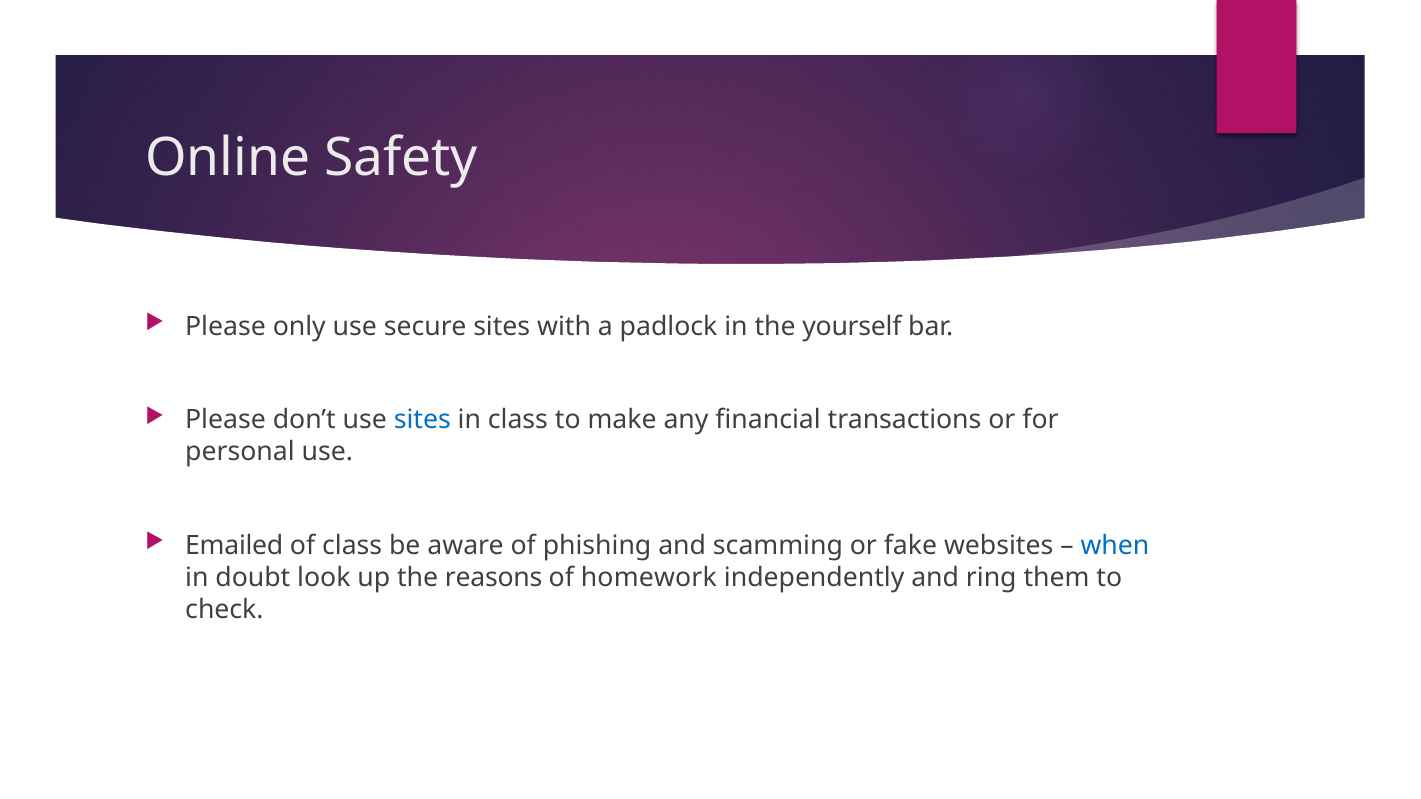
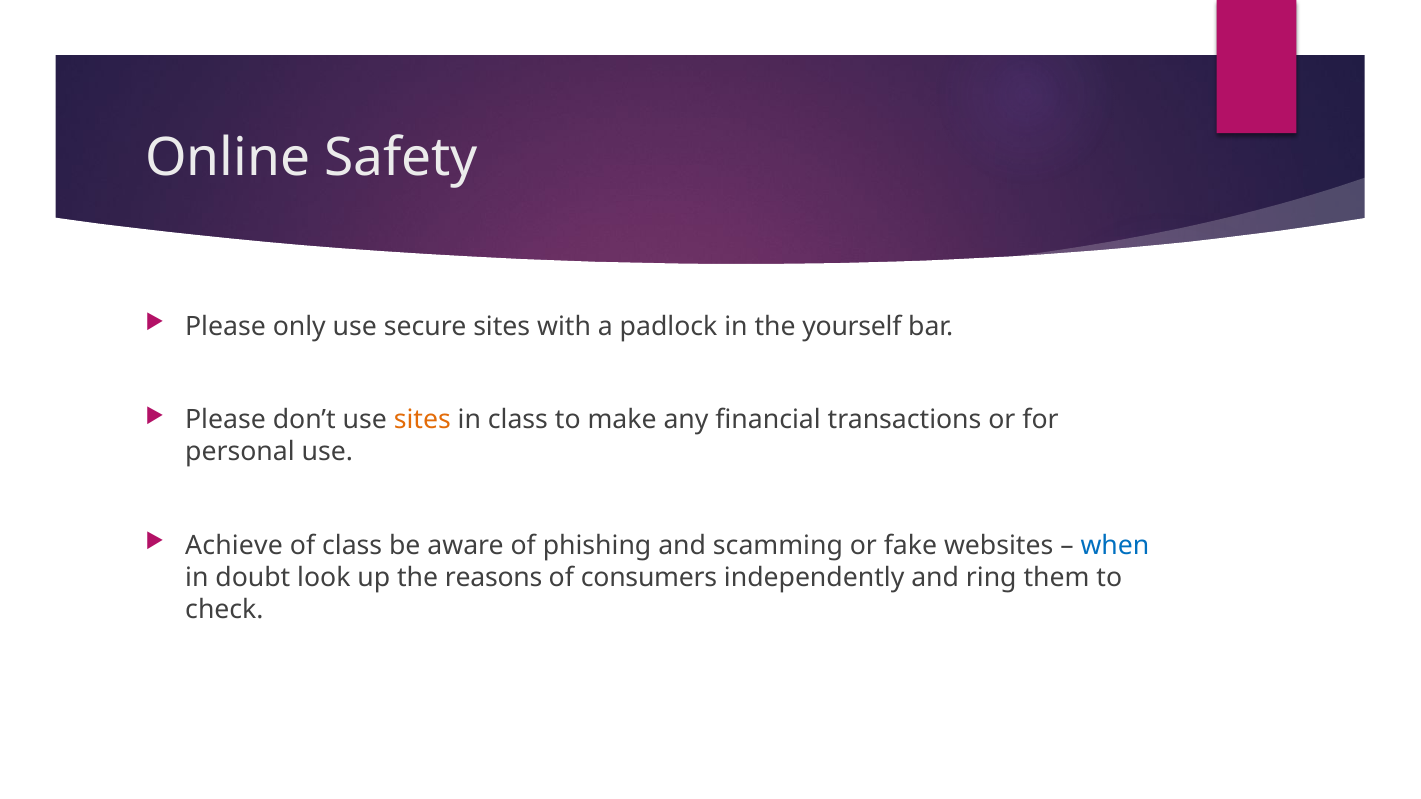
sites at (422, 420) colour: blue -> orange
Emailed: Emailed -> Achieve
homework: homework -> consumers
